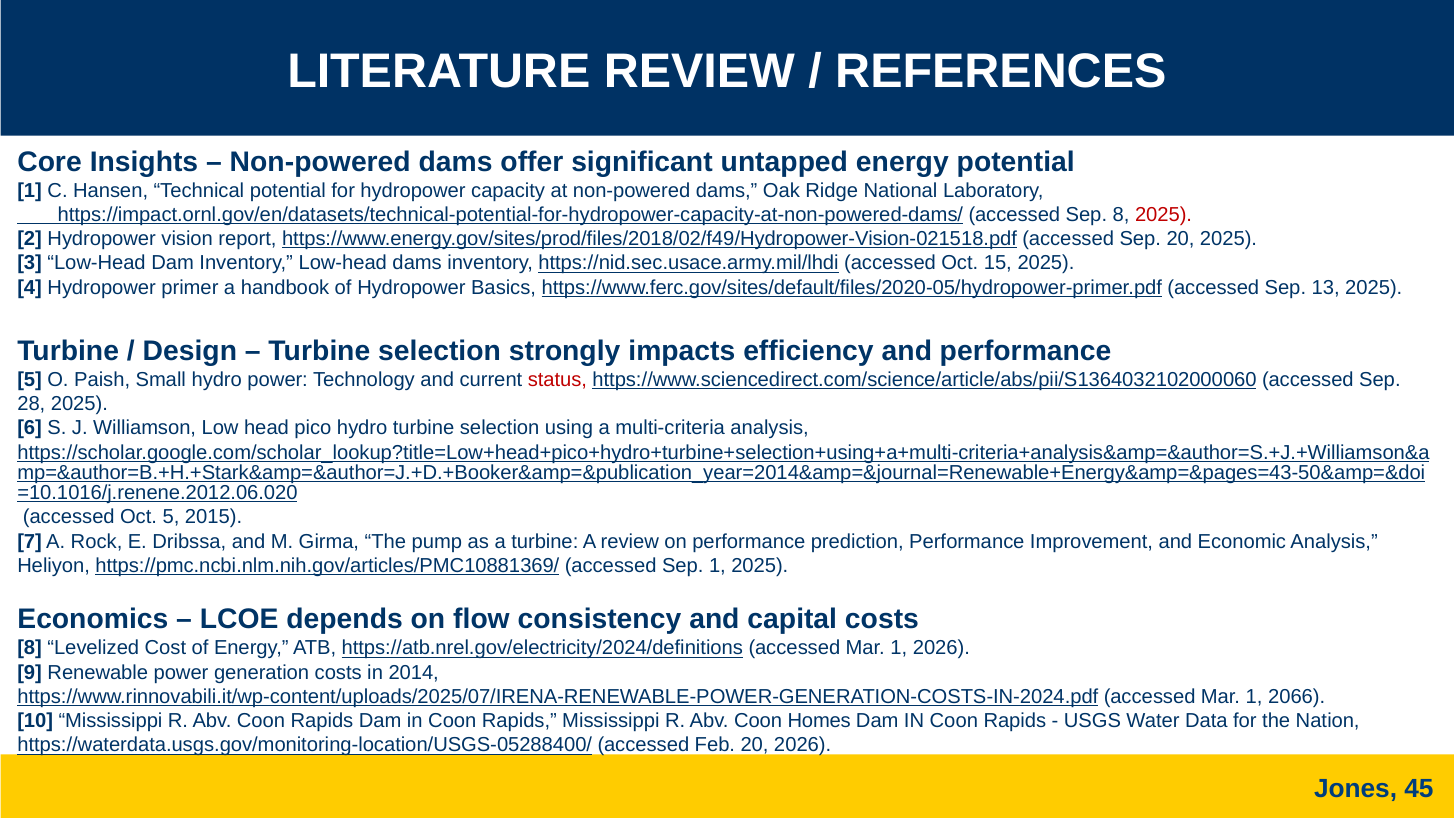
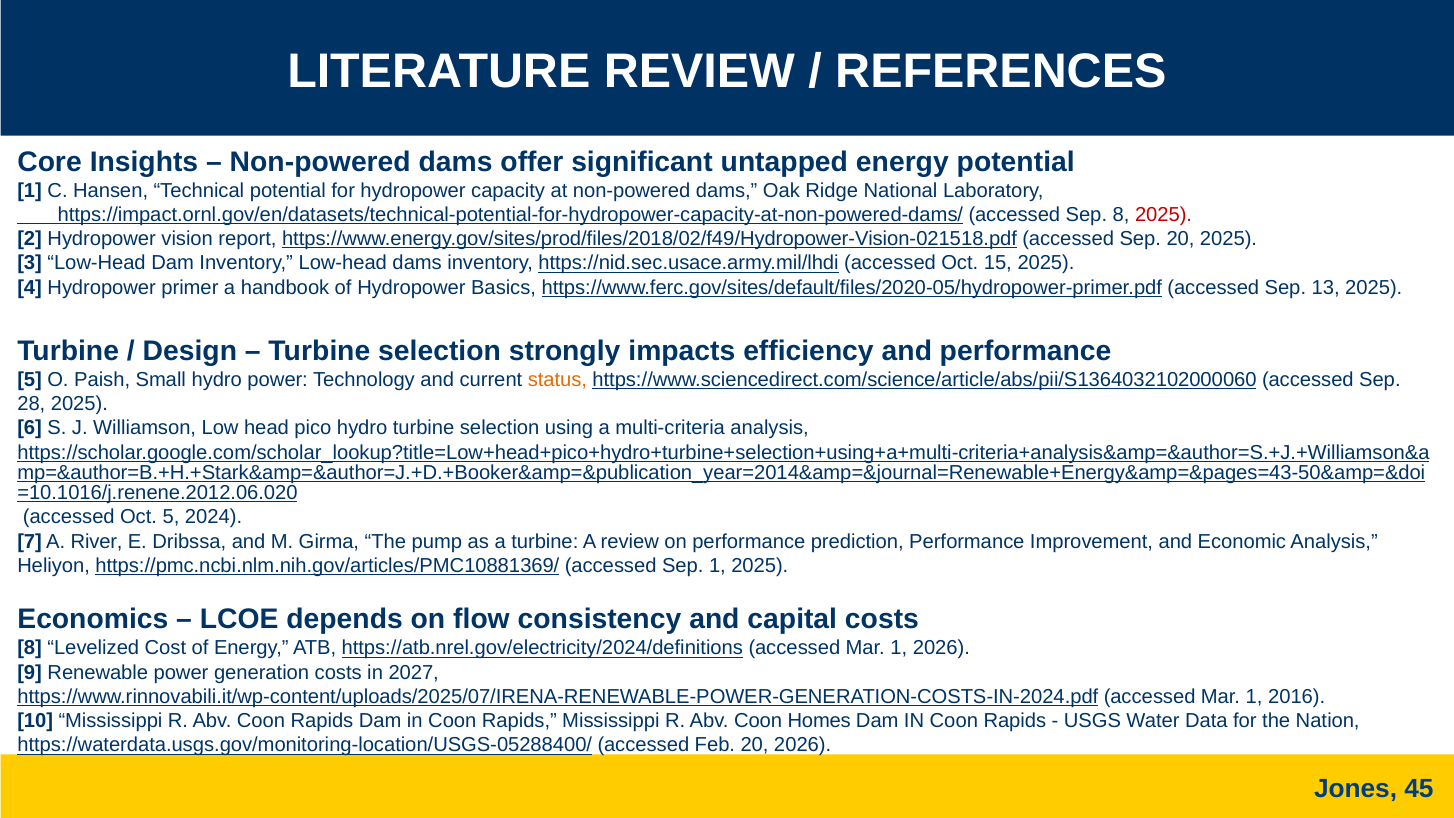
status colour: red -> orange
2015: 2015 -> 2024
Rock: Rock -> River
2014: 2014 -> 2027
2066: 2066 -> 2016
